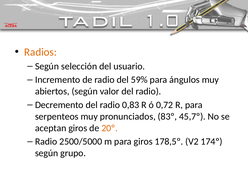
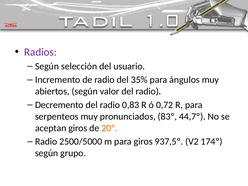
Radios colour: orange -> purple
59%: 59% -> 35%
45,7º: 45,7º -> 44,7º
178,5º: 178,5º -> 937,5º
